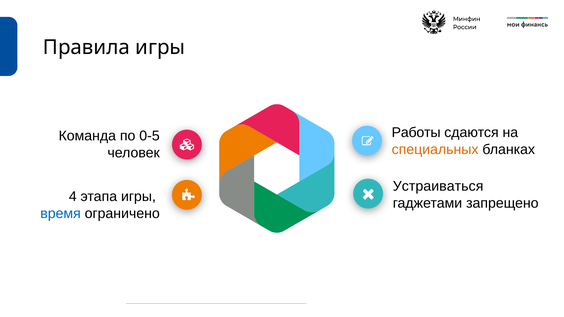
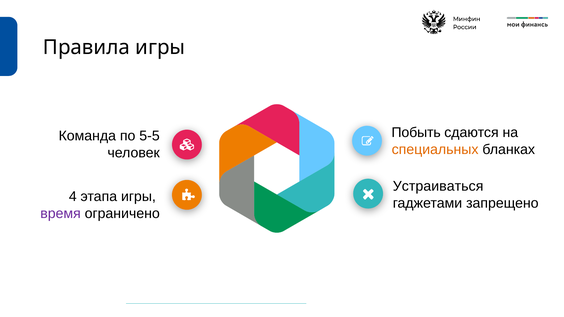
Работы: Работы -> Побыть
0-5: 0-5 -> 5-5
время colour: blue -> purple
